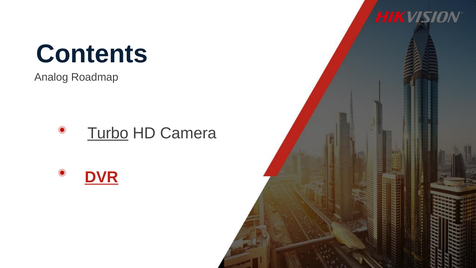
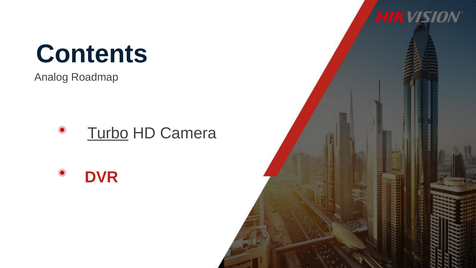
DVR underline: present -> none
